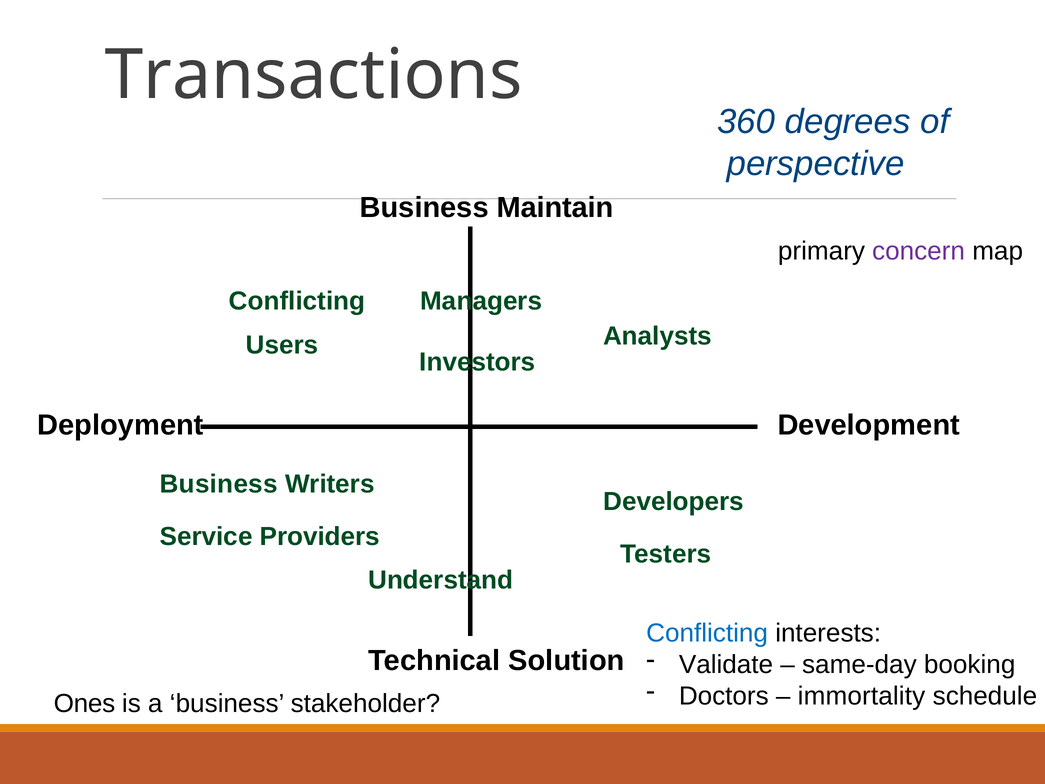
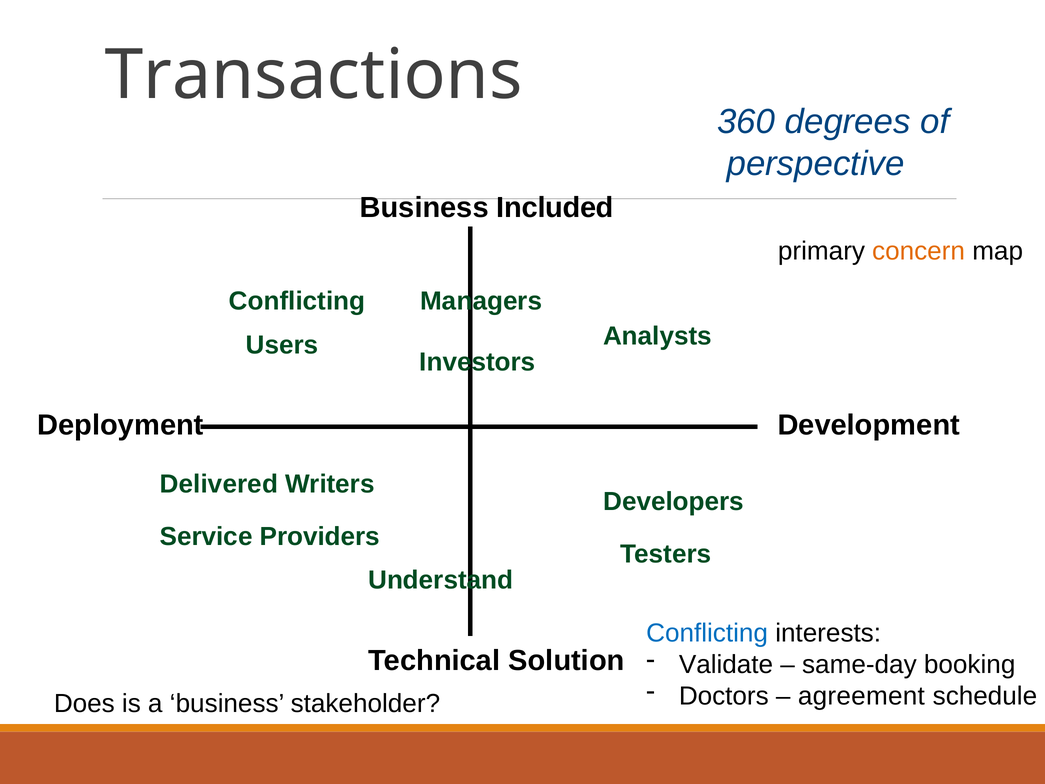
Maintain: Maintain -> Included
concern colour: purple -> orange
Business at (219, 484): Business -> Delivered
immortality: immortality -> agreement
Ones: Ones -> Does
